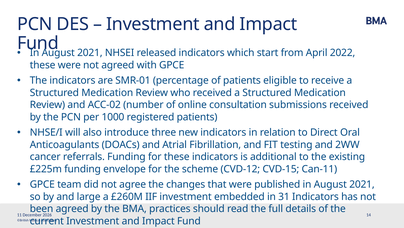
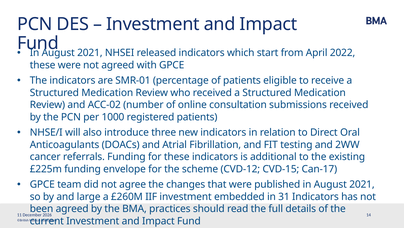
Can-11: Can-11 -> Can-17
